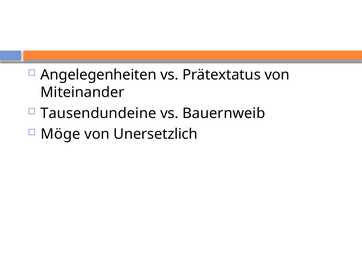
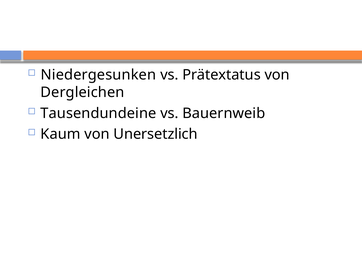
Angelegenheiten: Angelegenheiten -> Niedergesunken
Miteinander: Miteinander -> Dergleichen
Möge: Möge -> Kaum
